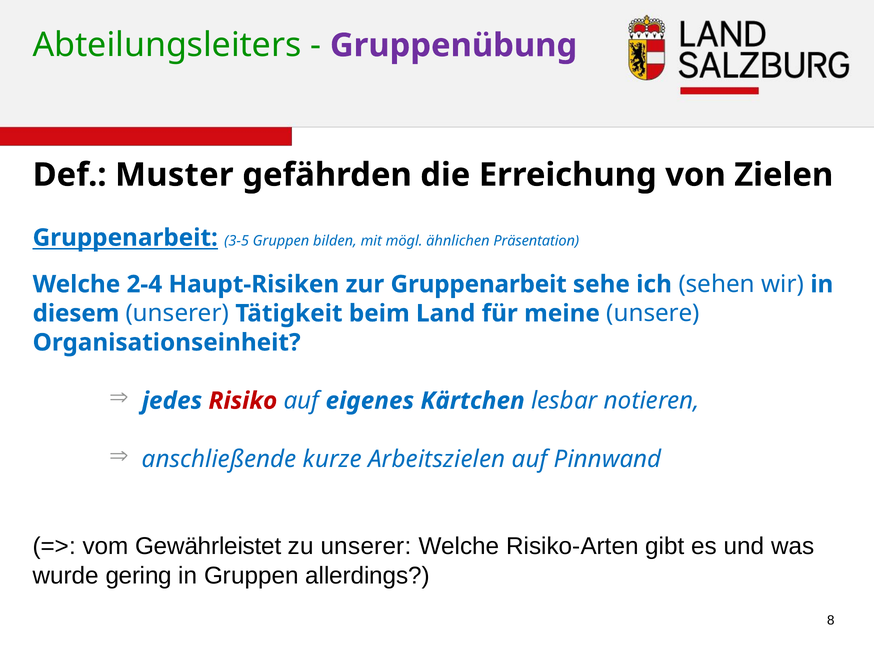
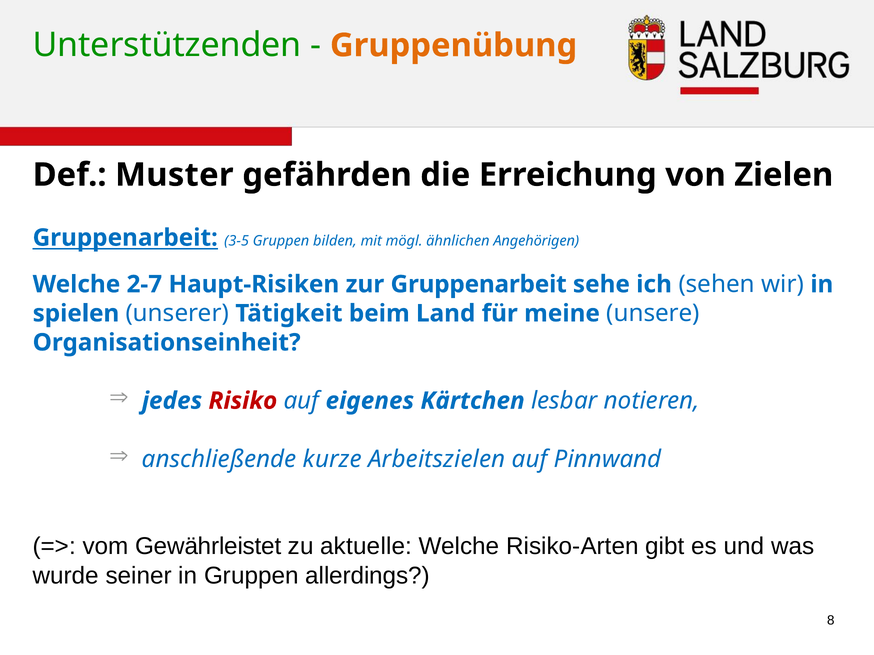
Abteilungsleiters: Abteilungsleiters -> Unterstützenden
Gruppenübung colour: purple -> orange
Präsentation: Präsentation -> Angehörigen
2-4: 2-4 -> 2-7
diesem: diesem -> spielen
zu unserer: unserer -> aktuelle
gering: gering -> seiner
